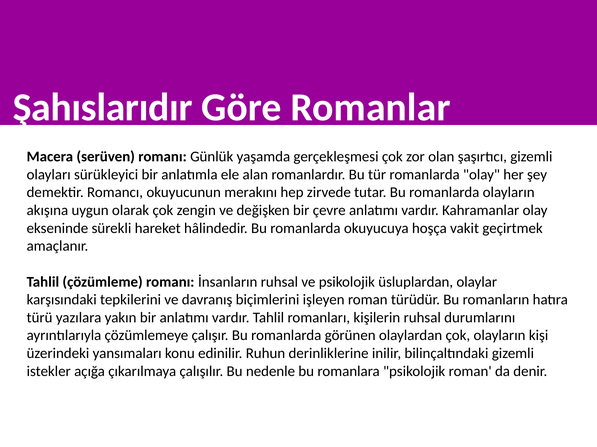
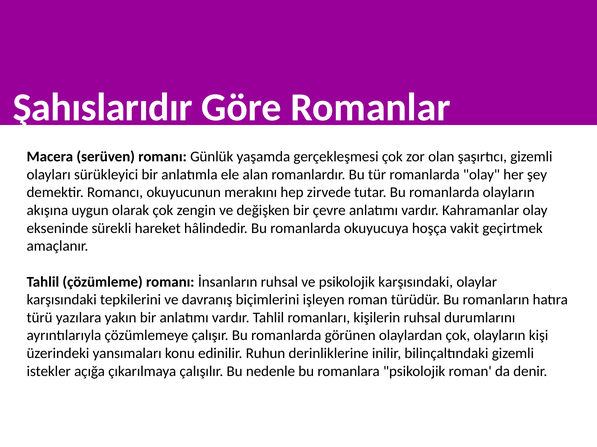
psikolojik üsluplardan: üsluplardan -> karşısındaki
